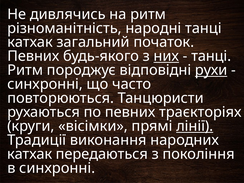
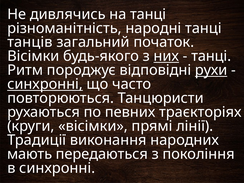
на ритм: ритм -> танці
катхак at (30, 42): катхак -> танців
Певних at (33, 56): Певних -> Вісімки
синхронні at (45, 84) underline: none -> present
лінії underline: present -> none
катхак at (30, 154): катхак -> мають
